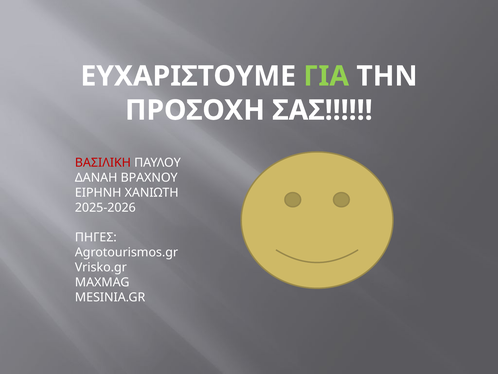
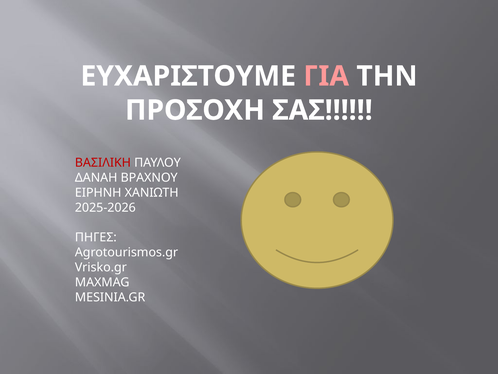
ΓΙΑ colour: light green -> pink
